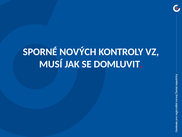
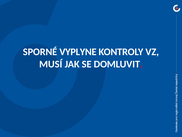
NOVÝCH: NOVÝCH -> VYPLYNE
